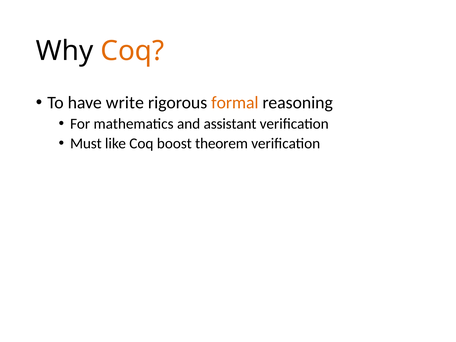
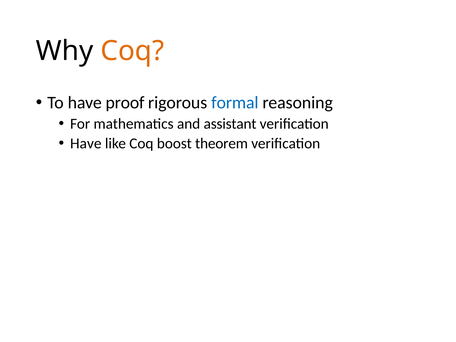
write: write -> proof
formal colour: orange -> blue
Must at (86, 143): Must -> Have
